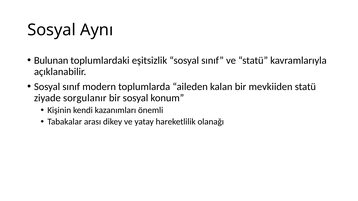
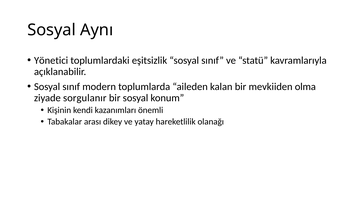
Bulunan: Bulunan -> Yönetici
mevkiiden statü: statü -> olma
